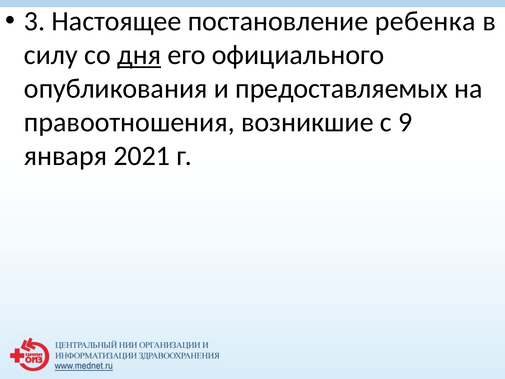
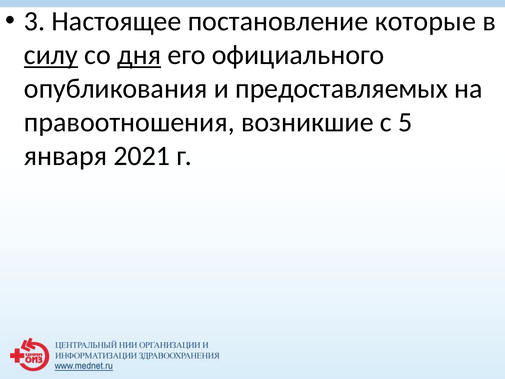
ребенка: ребенка -> которые
силу underline: none -> present
9: 9 -> 5
